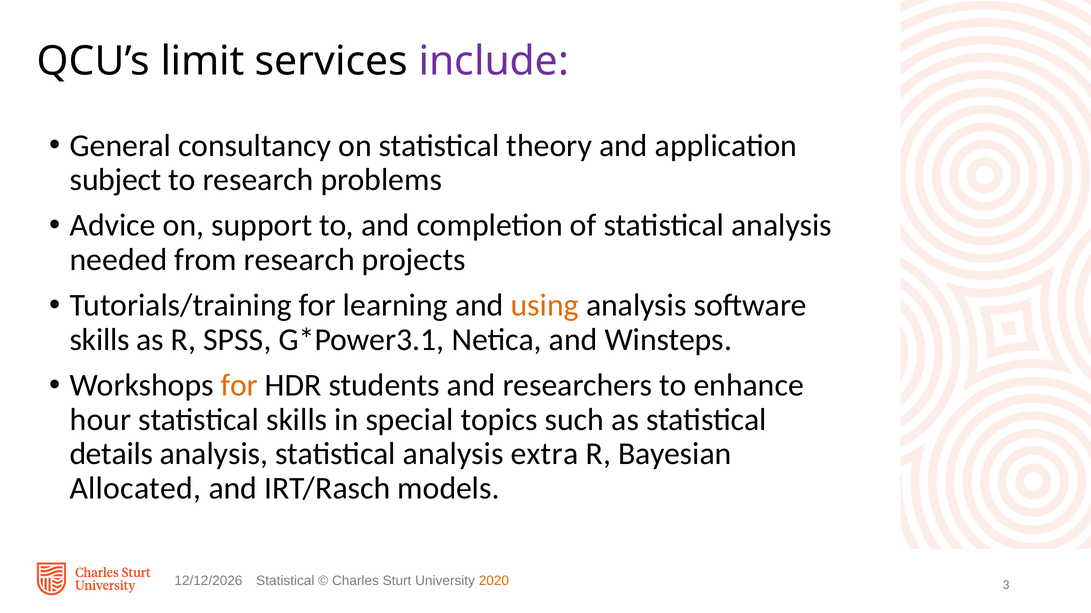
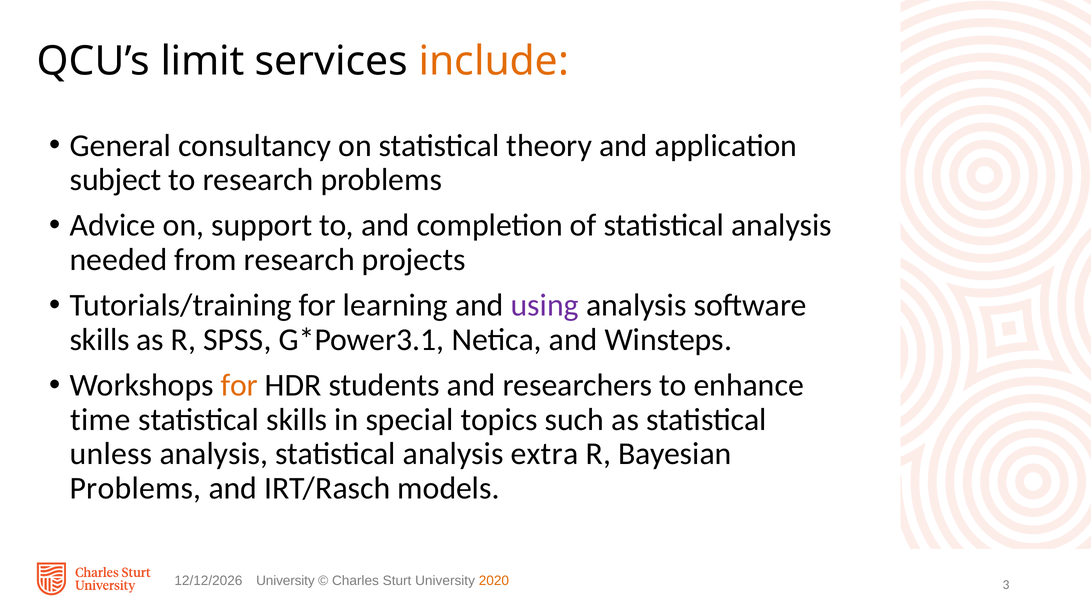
include colour: purple -> orange
using colour: orange -> purple
hour: hour -> time
details: details -> unless
Allocated at (136, 489): Allocated -> Problems
Statistical at (285, 582): Statistical -> University
